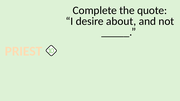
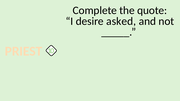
about: about -> asked
